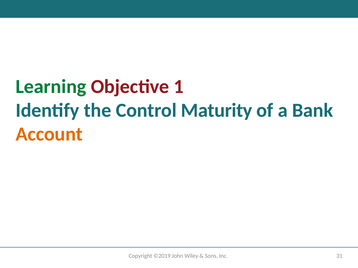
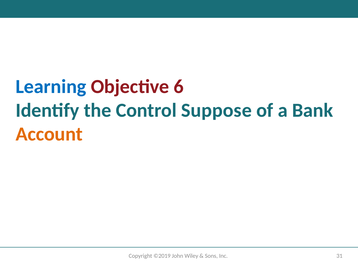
Learning colour: green -> blue
1: 1 -> 6
Maturity: Maturity -> Suppose
